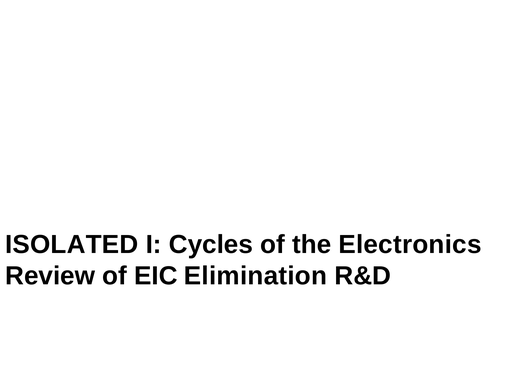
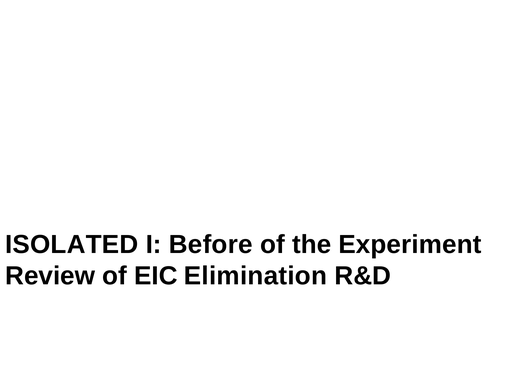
Cycles: Cycles -> Before
Electronics: Electronics -> Experiment
